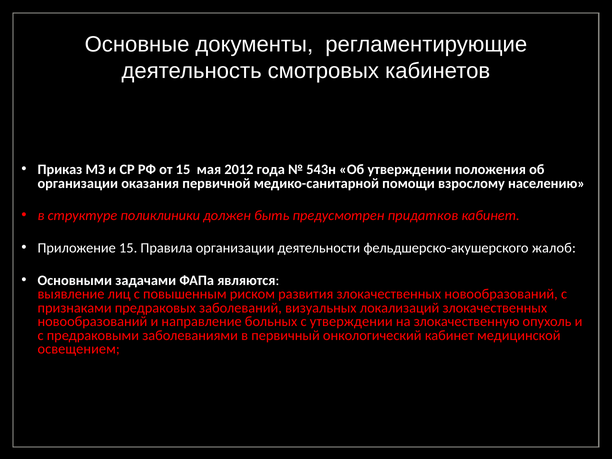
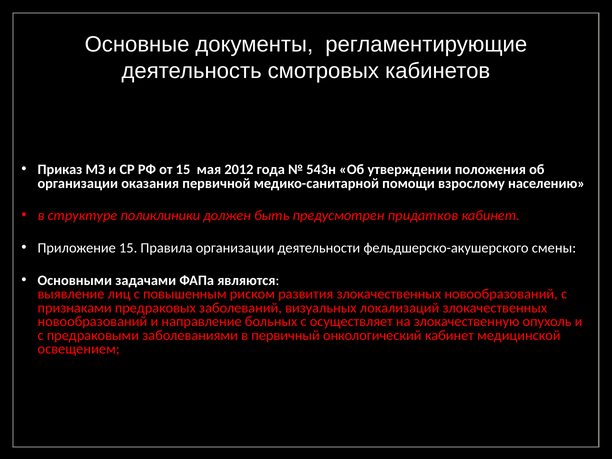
жалоб: жалоб -> смены
с утверждении: утверждении -> осуществляет
